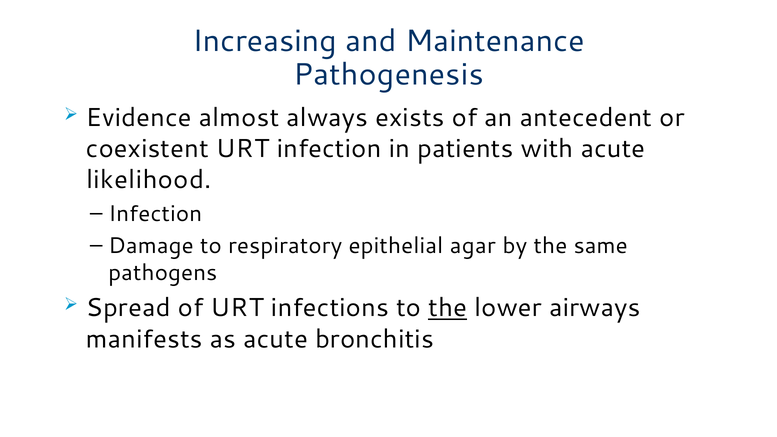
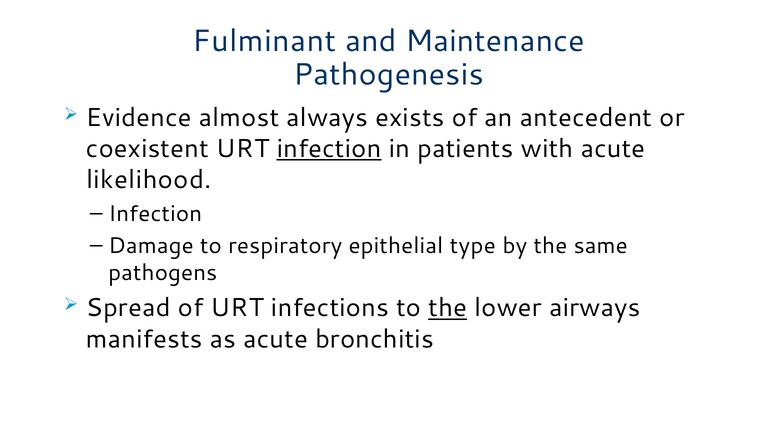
Increasing: Increasing -> Fulminant
infection at (329, 149) underline: none -> present
agar: agar -> type
